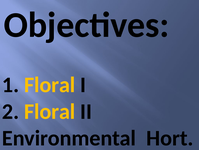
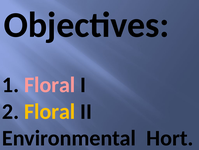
Floral at (50, 84) colour: yellow -> pink
